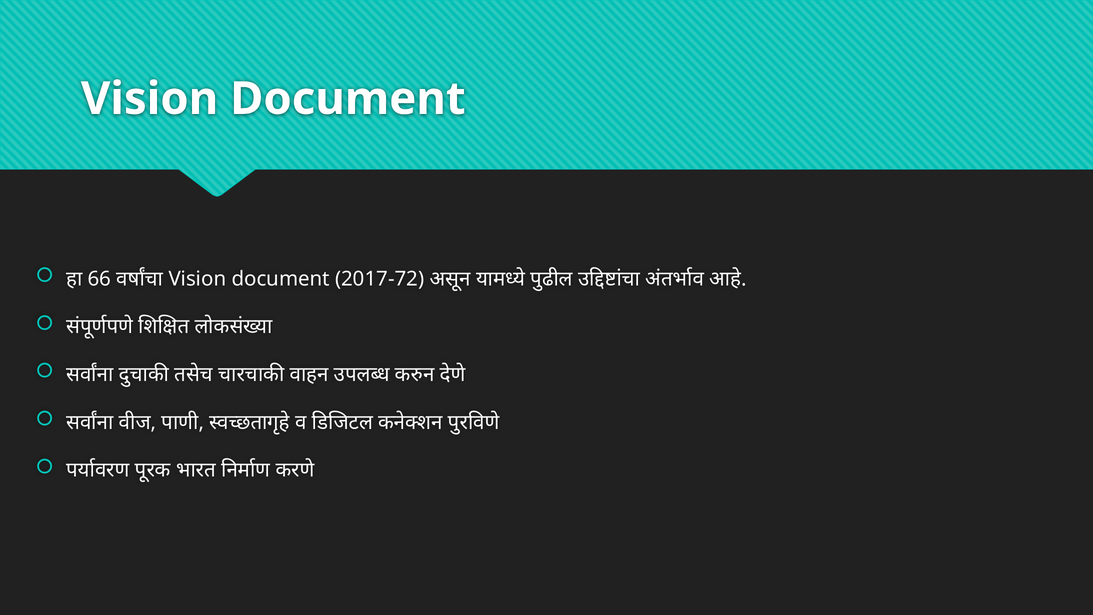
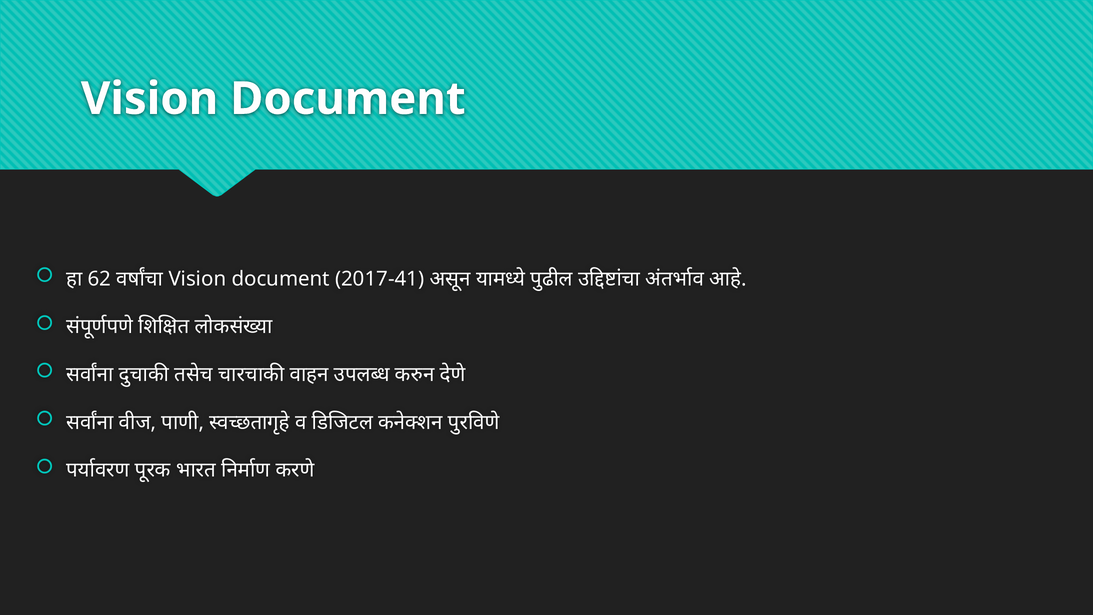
66: 66 -> 62
2017-72: 2017-72 -> 2017-41
